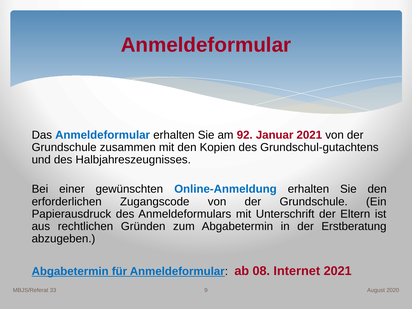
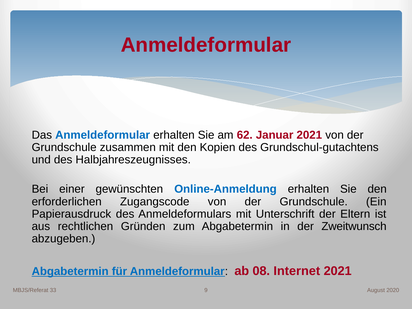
92: 92 -> 62
Erstberatung: Erstberatung -> Zweitwunsch
